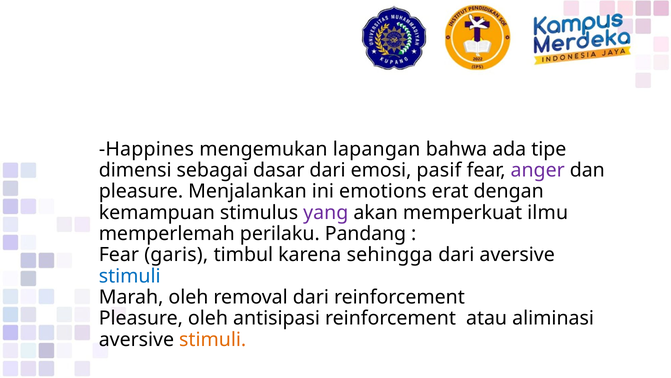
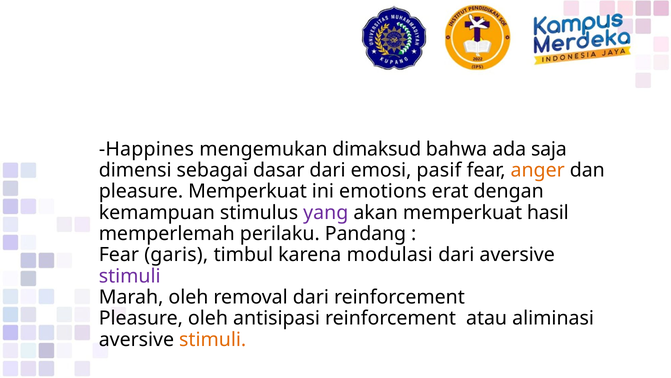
lapangan: lapangan -> dimaksud
tipe: tipe -> saja
anger colour: purple -> orange
pleasure Menjalankan: Menjalankan -> Memperkuat
ilmu: ilmu -> hasil
sehingga: sehingga -> modulasi
stimuli at (130, 276) colour: blue -> purple
